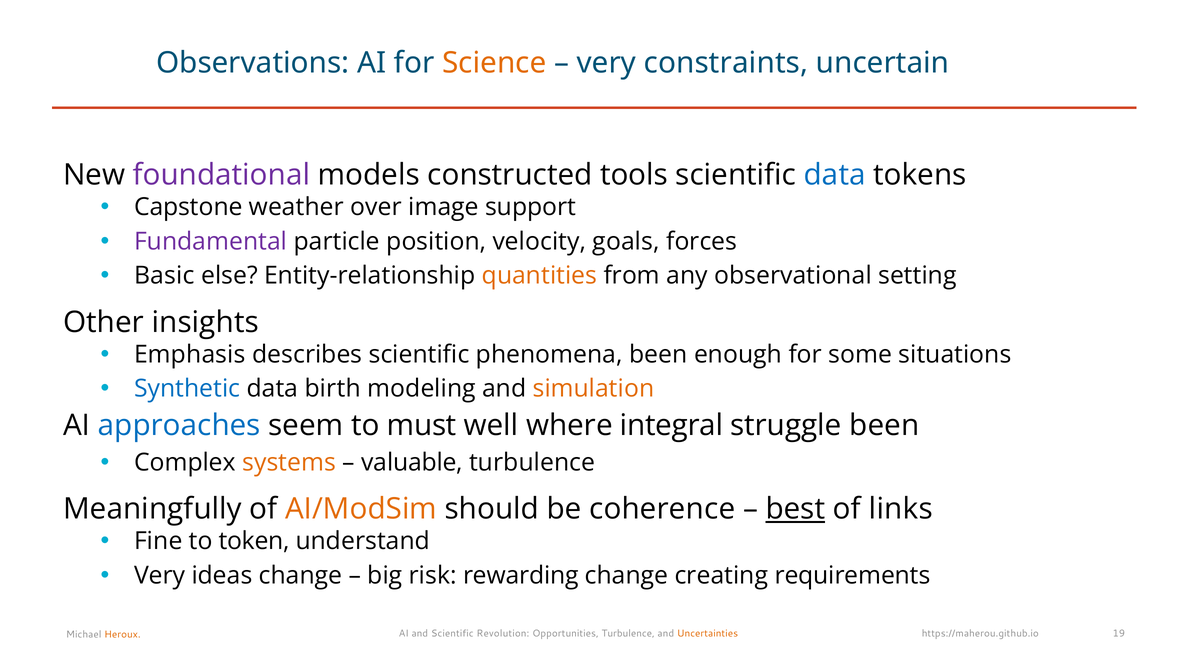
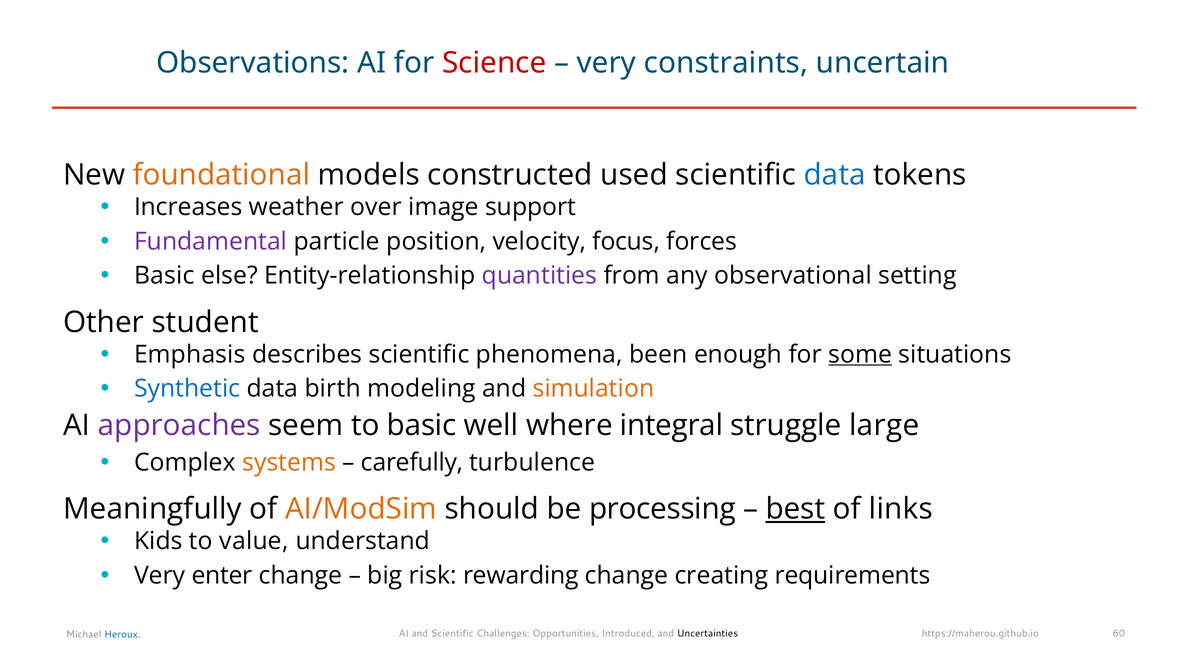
Science colour: orange -> red
foundational colour: purple -> orange
tools: tools -> used
Capstone: Capstone -> Increases
goals: goals -> focus
quantities colour: orange -> purple
insights: insights -> student
some underline: none -> present
approaches colour: blue -> purple
to must: must -> basic
struggle been: been -> large
valuable: valuable -> carefully
coherence: coherence -> processing
Fine: Fine -> Kids
token: token -> value
ideas: ideas -> enter
Revolution: Revolution -> Challenges
Opportunities Turbulence: Turbulence -> Introduced
Uncertainties colour: orange -> black
Heroux colour: orange -> blue
19: 19 -> 60
